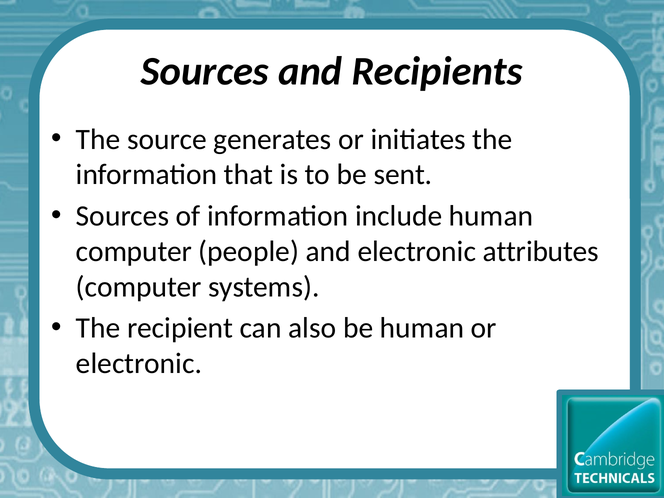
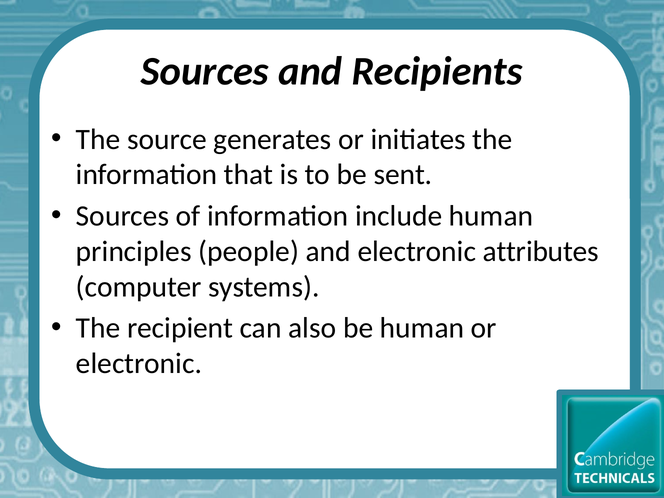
computer at (134, 251): computer -> principles
